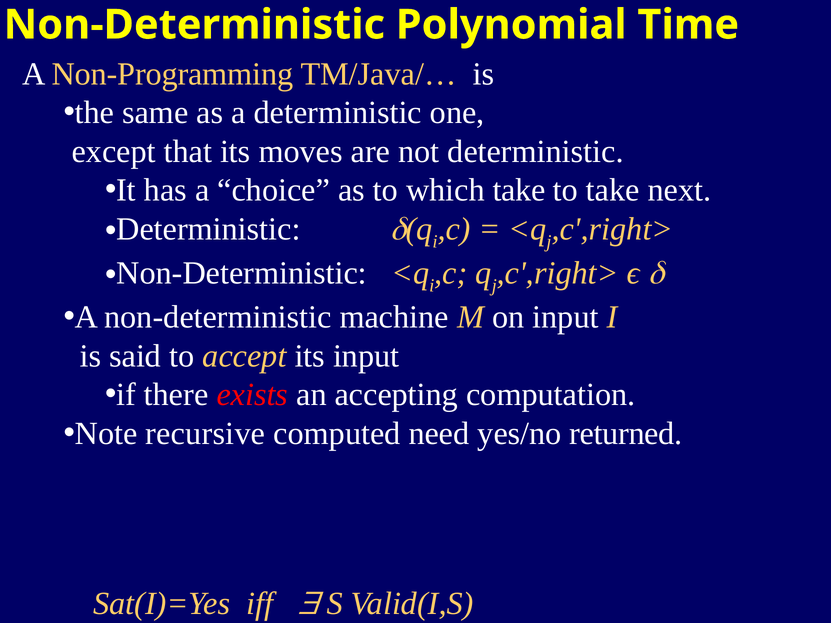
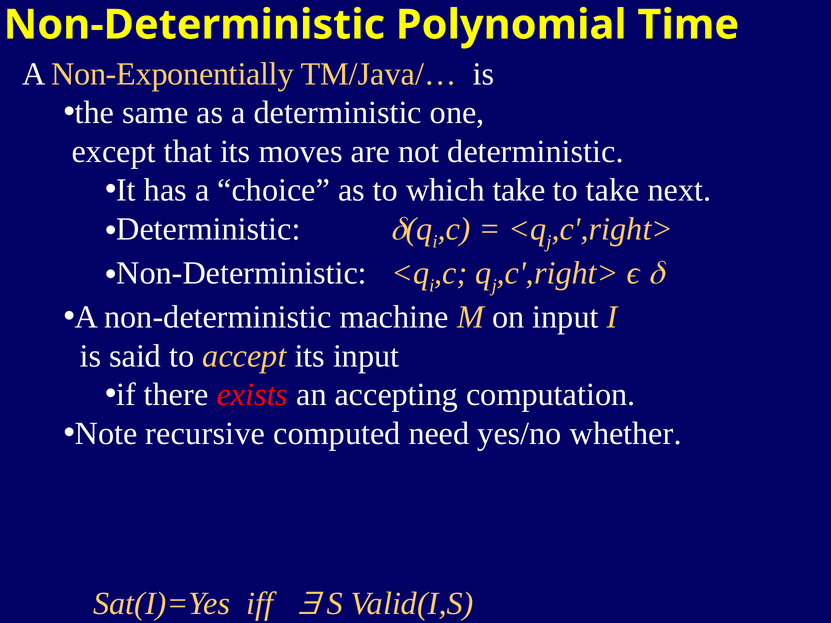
Non-Programming: Non-Programming -> Non-Exponentially
returned: returned -> whether
